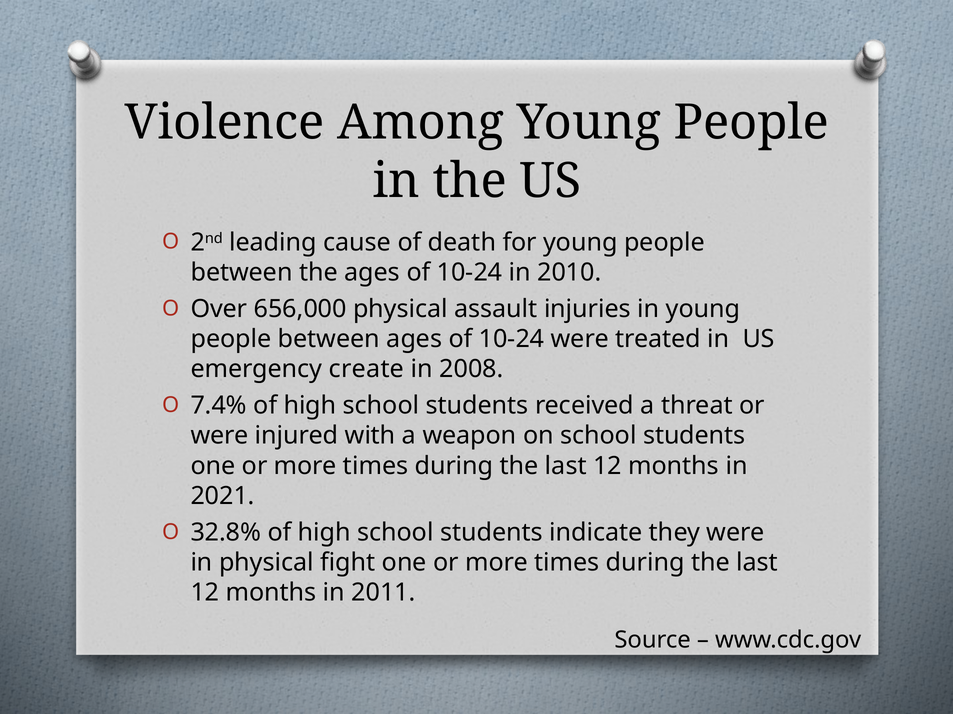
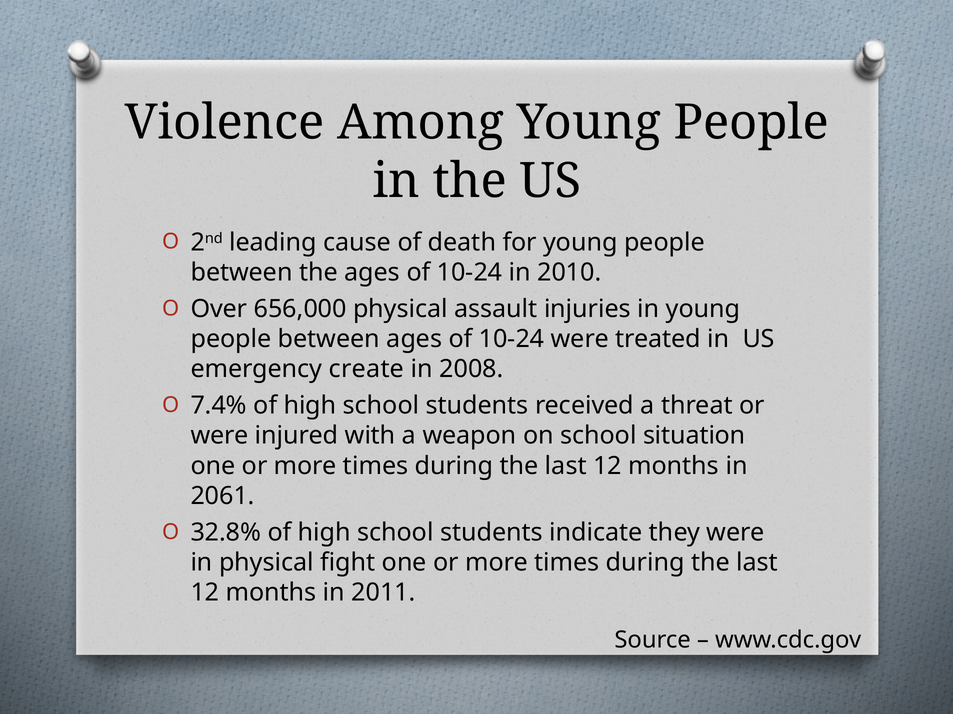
on school students: students -> situation
2021: 2021 -> 2061
